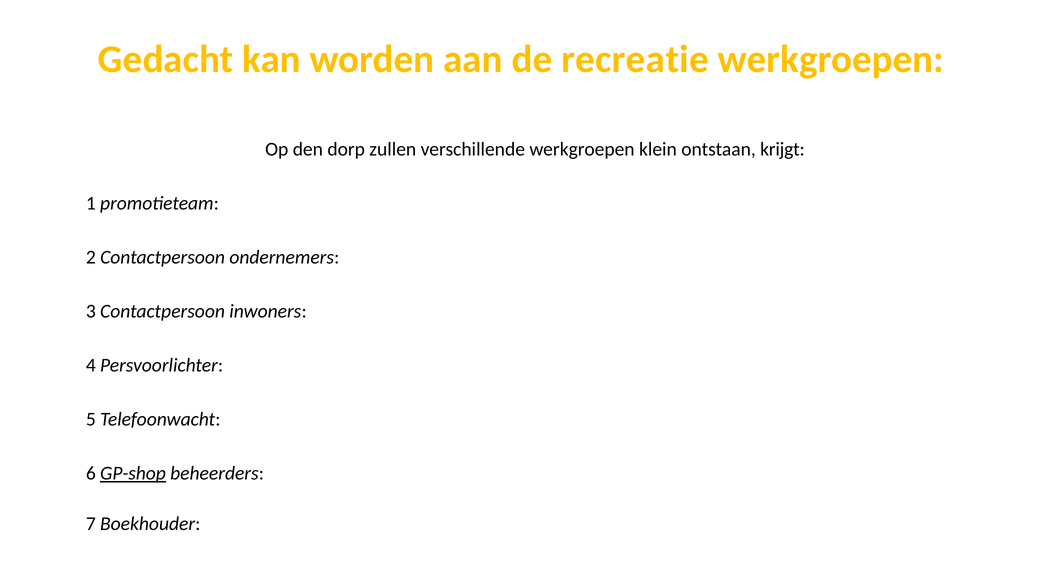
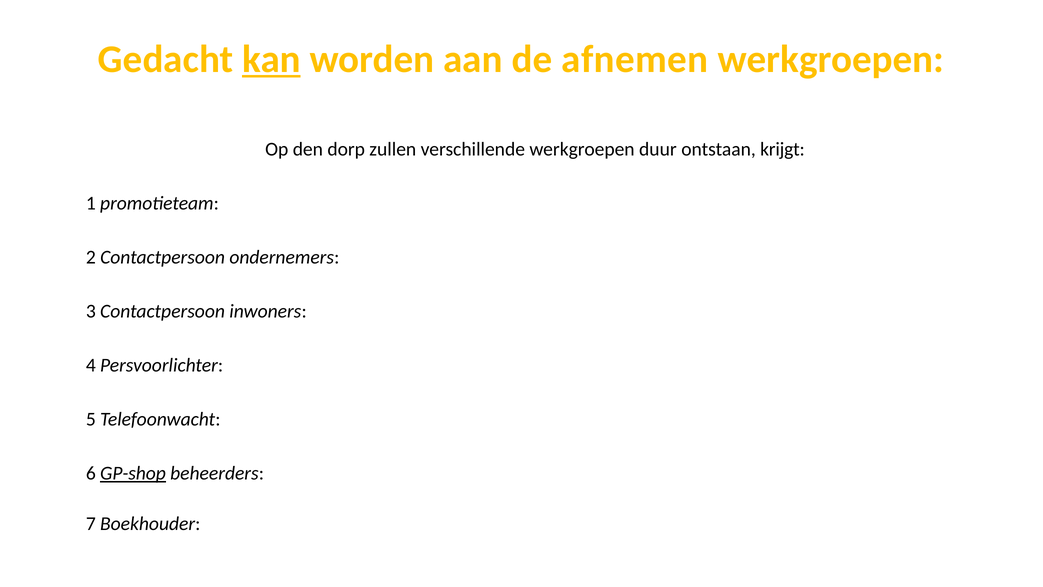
kan underline: none -> present
recreatie: recreatie -> afnemen
klein: klein -> duur
